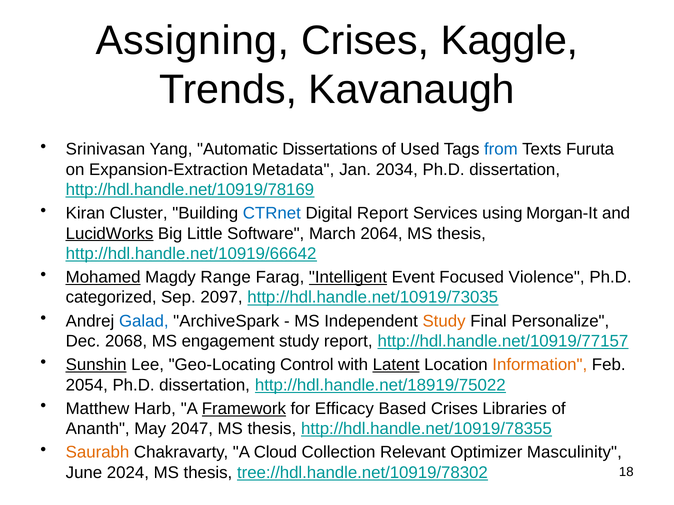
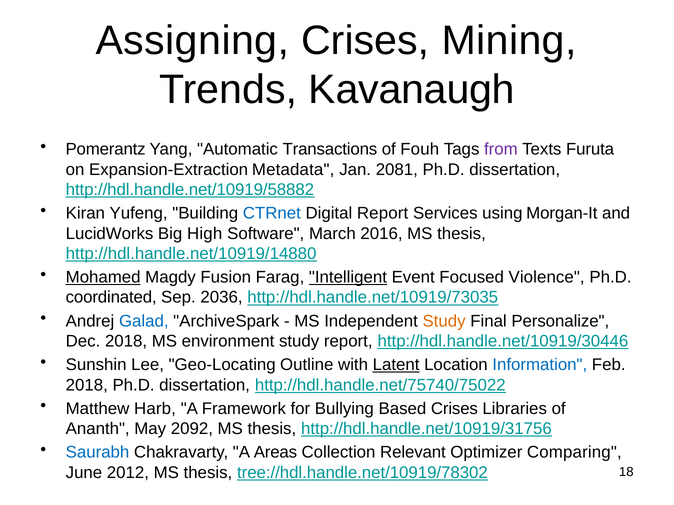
Kaggle: Kaggle -> Mining
Srinivasan: Srinivasan -> Pomerantz
Dissertations: Dissertations -> Transactions
Used: Used -> Fouh
from colour: blue -> purple
2034: 2034 -> 2081
http://hdl.handle.net/10919/78169: http://hdl.handle.net/10919/78169 -> http://hdl.handle.net/10919/58882
Cluster: Cluster -> Yufeng
LucidWorks underline: present -> none
Little: Little -> High
2064: 2064 -> 2016
http://hdl.handle.net/10919/66642: http://hdl.handle.net/10919/66642 -> http://hdl.handle.net/10919/14880
Range: Range -> Fusion
categorized: categorized -> coordinated
2097: 2097 -> 2036
Dec 2068: 2068 -> 2018
engagement: engagement -> environment
http://hdl.handle.net/10919/77157: http://hdl.handle.net/10919/77157 -> http://hdl.handle.net/10919/30446
Sunshin underline: present -> none
Control: Control -> Outline
Information colour: orange -> blue
2054 at (87, 385): 2054 -> 2018
http://hdl.handle.net/18919/75022: http://hdl.handle.net/18919/75022 -> http://hdl.handle.net/75740/75022
Framework underline: present -> none
Efficacy: Efficacy -> Bullying
2047: 2047 -> 2092
http://hdl.handle.net/10919/78355: http://hdl.handle.net/10919/78355 -> http://hdl.handle.net/10919/31756
Saurabh colour: orange -> blue
Cloud: Cloud -> Areas
Masculinity: Masculinity -> Comparing
2024: 2024 -> 2012
